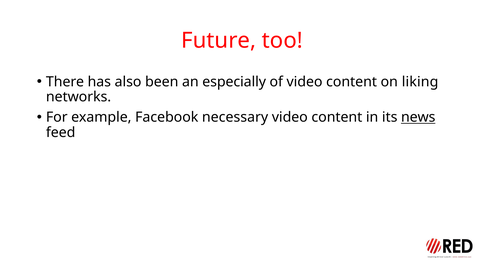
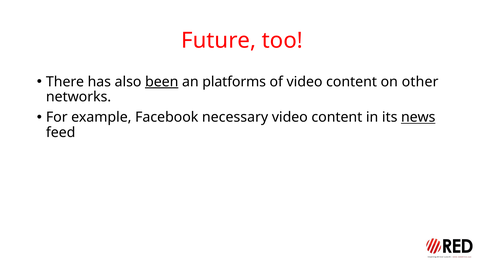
been underline: none -> present
especially: especially -> platforms
liking: liking -> other
